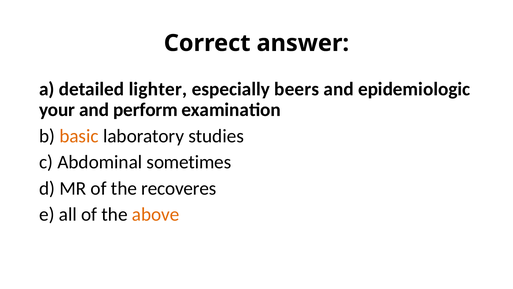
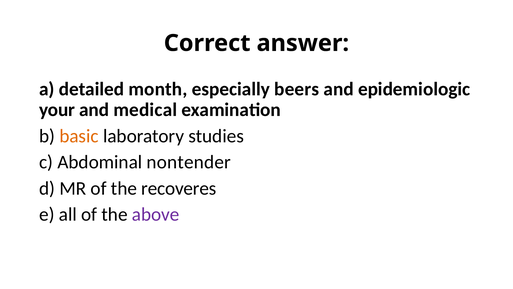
lighter: lighter -> month
perform: perform -> medical
sometimes: sometimes -> nontender
above colour: orange -> purple
